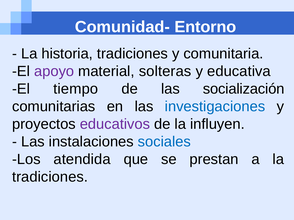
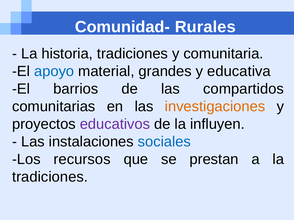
Entorno: Entorno -> Rurales
apoyo colour: purple -> blue
solteras: solteras -> grandes
tiempo: tiempo -> barrios
socialización: socialización -> compartidos
investigaciones colour: blue -> orange
atendida: atendida -> recursos
